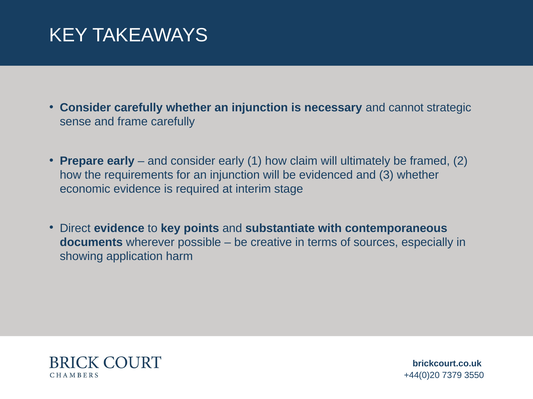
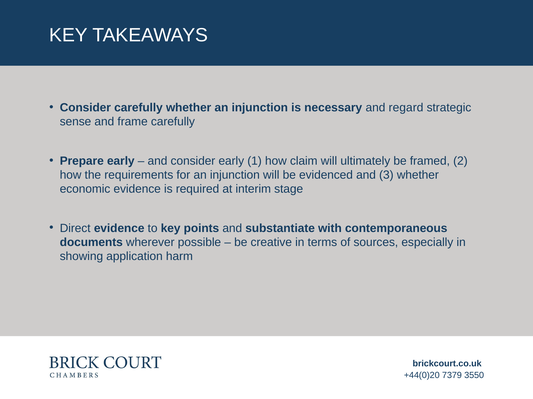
cannot: cannot -> regard
